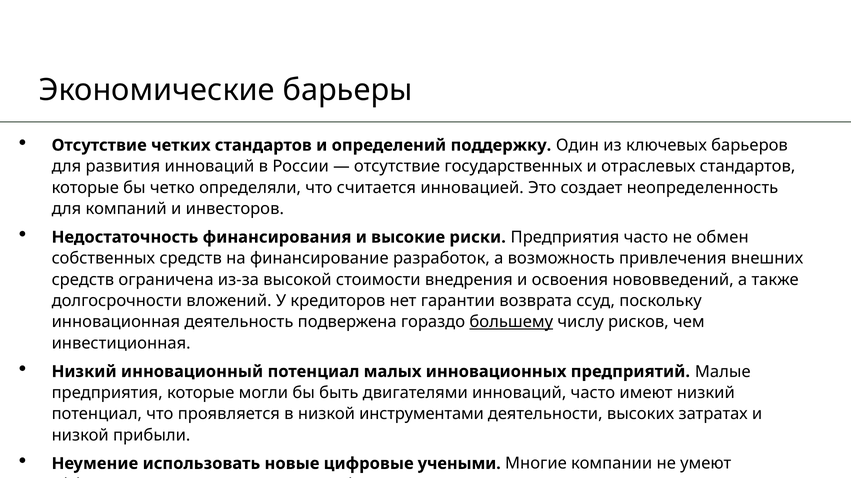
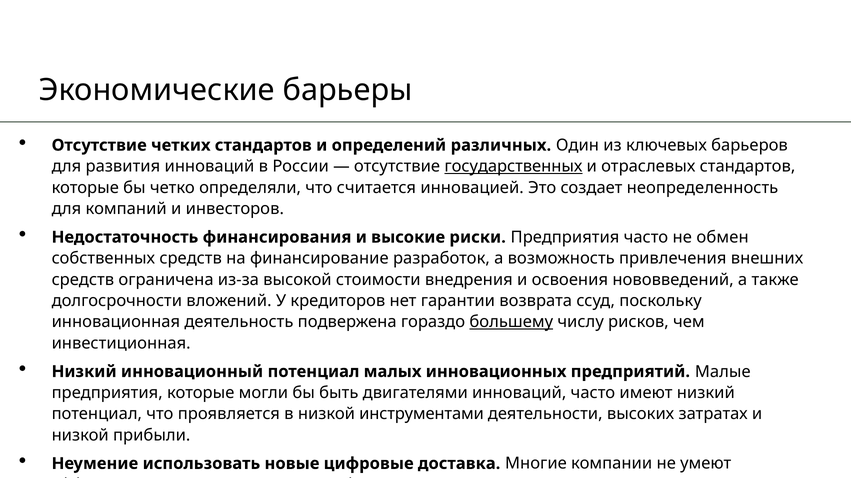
поддержку: поддержку -> различных
государственных underline: none -> present
учеными: учеными -> доставка
